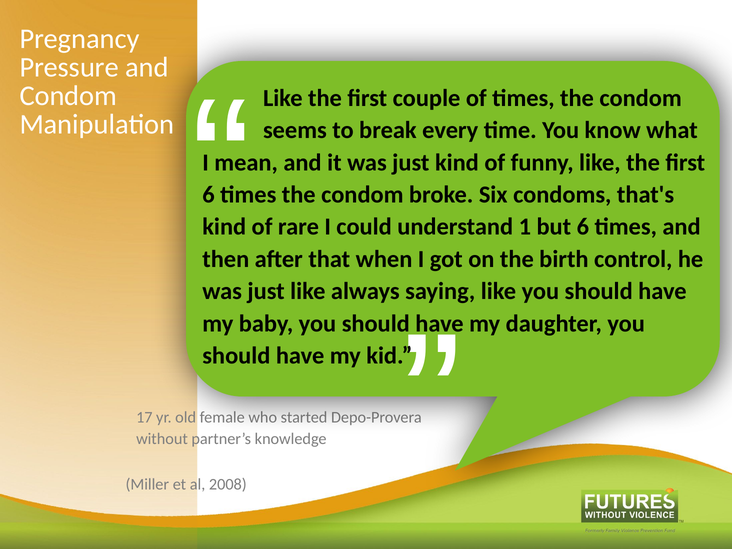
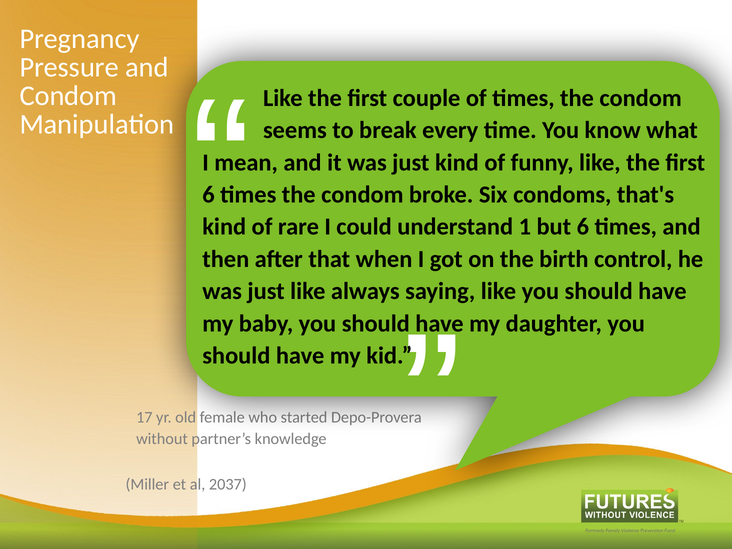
2008: 2008 -> 2037
